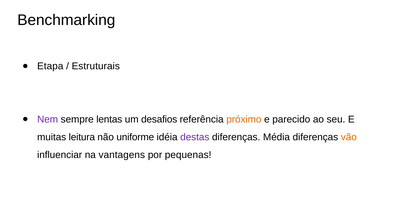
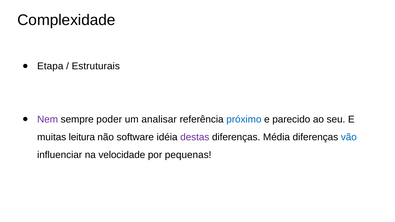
Benchmarking: Benchmarking -> Complexidade
lentas: lentas -> poder
desafios: desafios -> analisar
próximo colour: orange -> blue
uniforme: uniforme -> software
vão colour: orange -> blue
vantagens: vantagens -> velocidade
